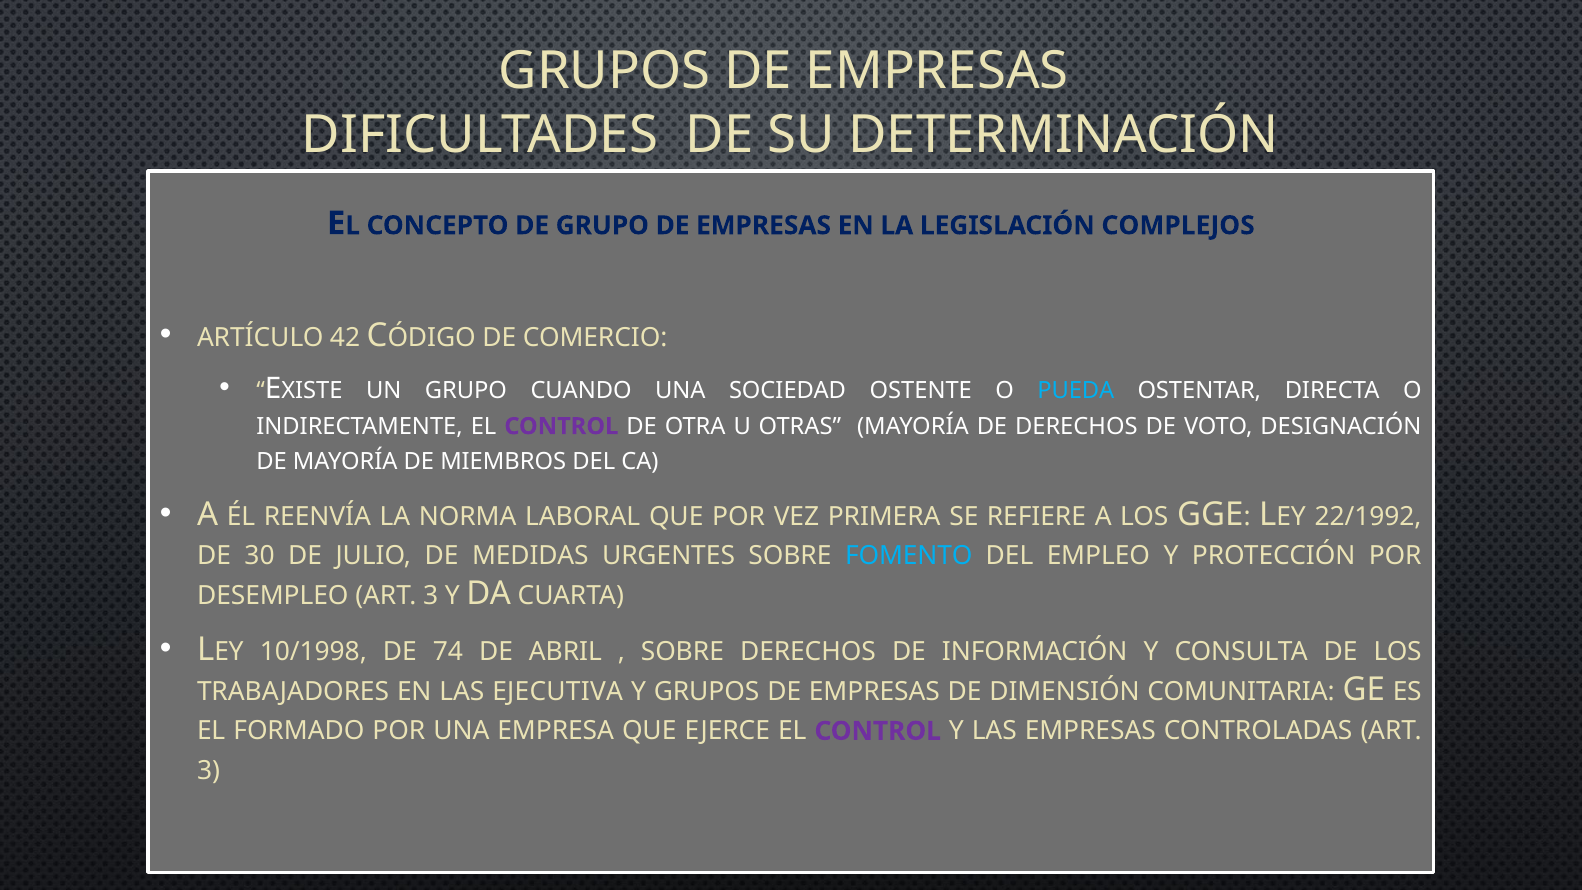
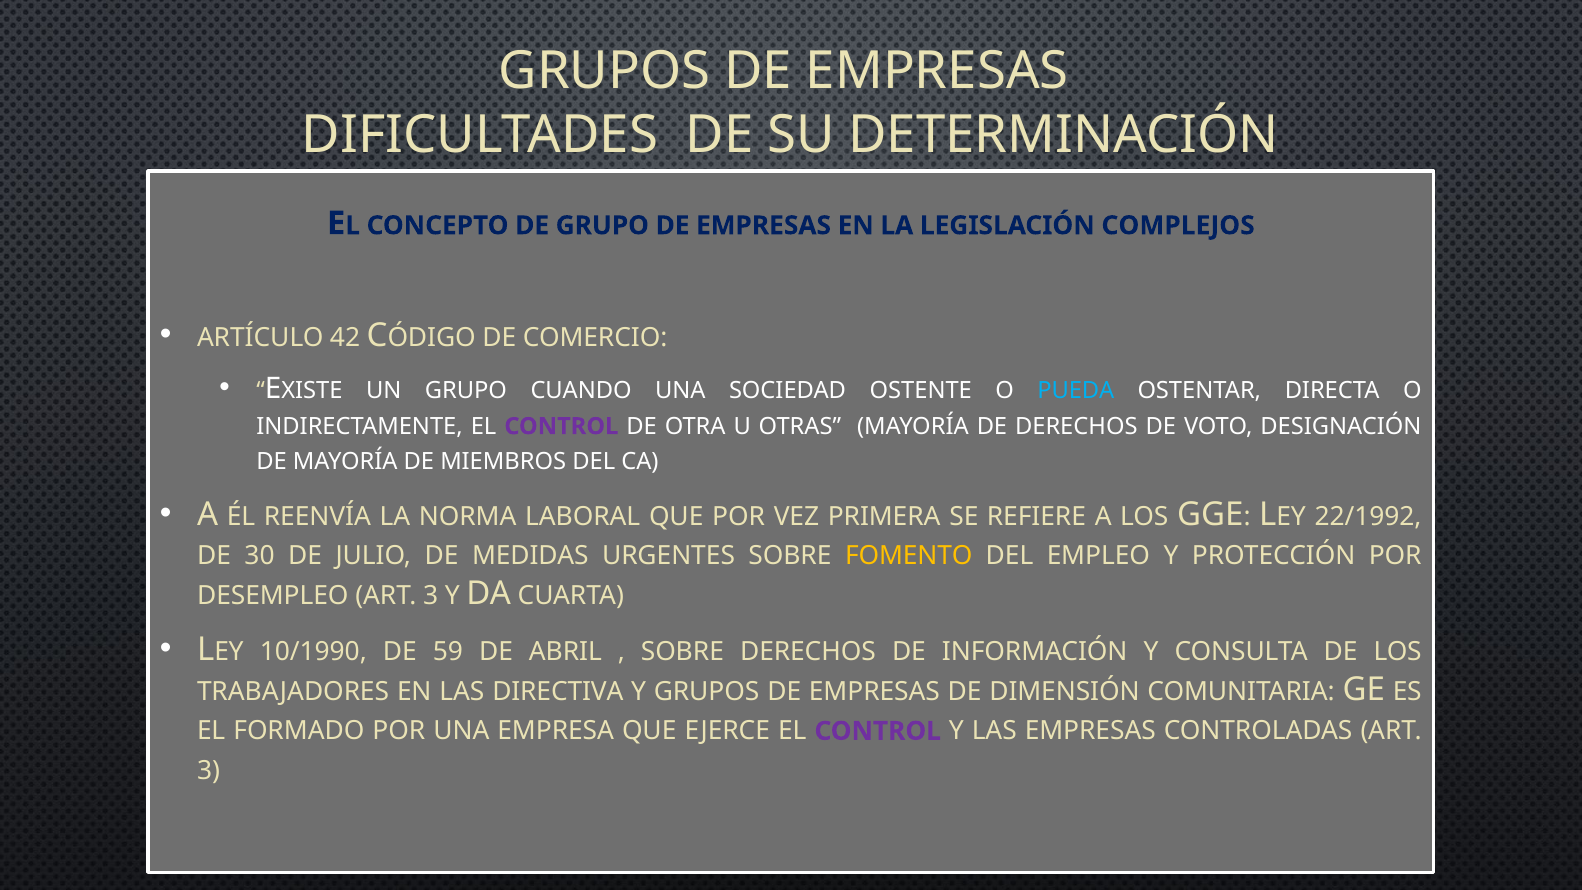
FOMENTO colour: light blue -> yellow
10/1998: 10/1998 -> 10/1990
74: 74 -> 59
EJECUTIVA: EJECUTIVA -> DIRECTIVA
